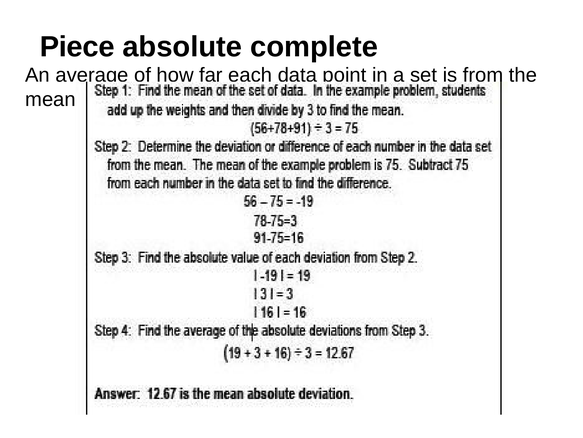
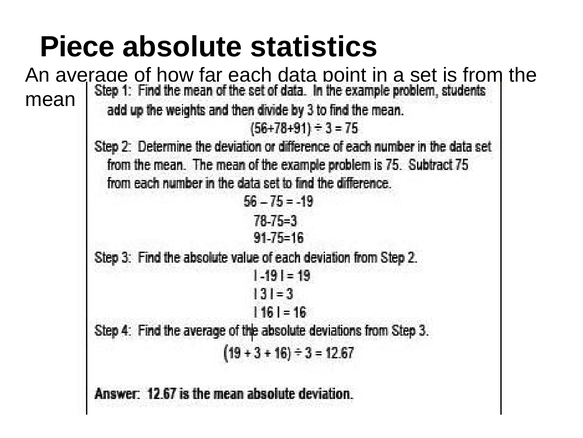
complete: complete -> statistics
